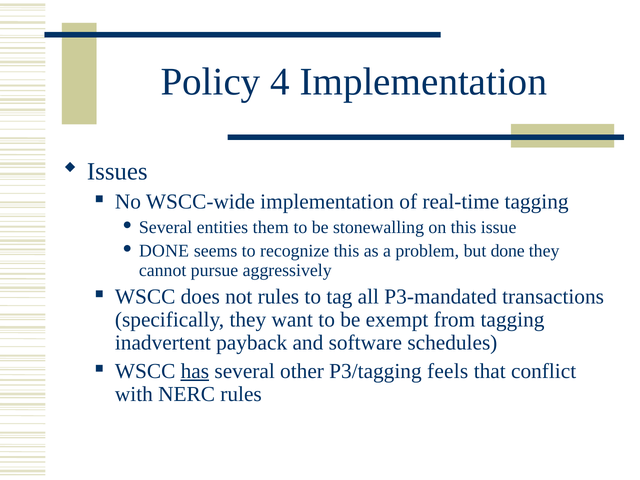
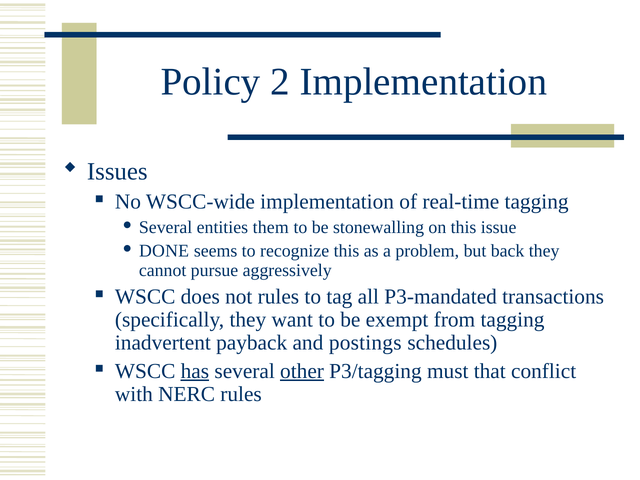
4: 4 -> 2
but done: done -> back
software: software -> postings
other underline: none -> present
feels: feels -> must
